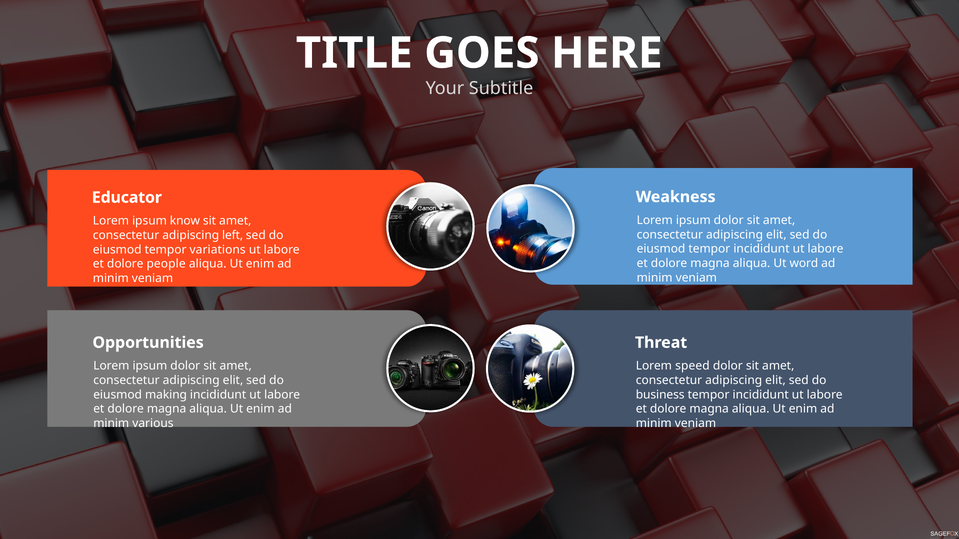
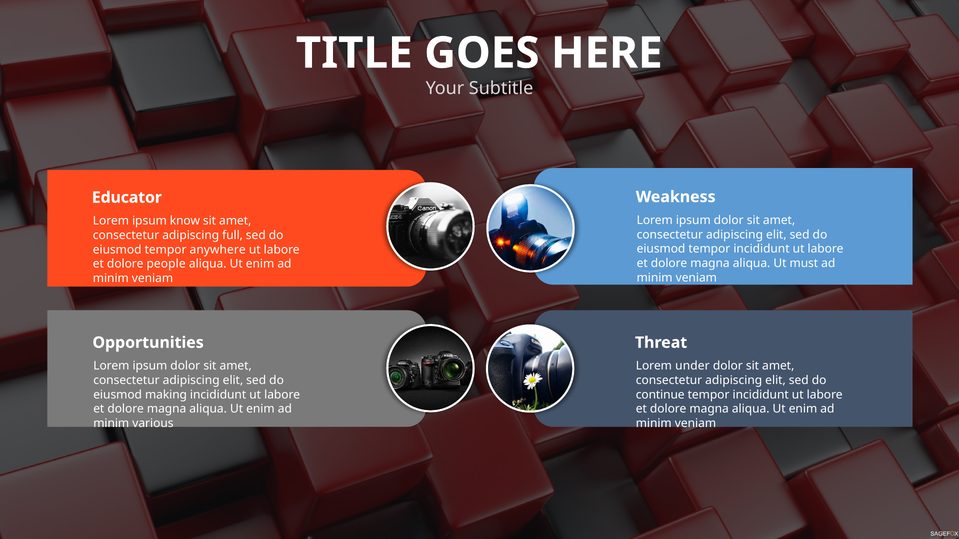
left: left -> full
variations: variations -> anywhere
word: word -> must
speed: speed -> under
business: business -> continue
